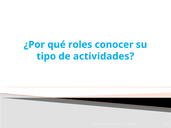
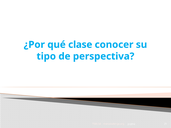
roles: roles -> clase
actividades: actividades -> perspectiva
